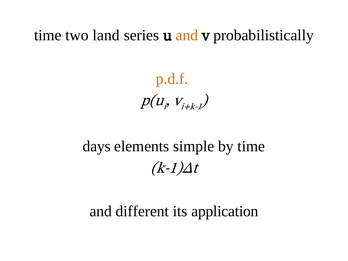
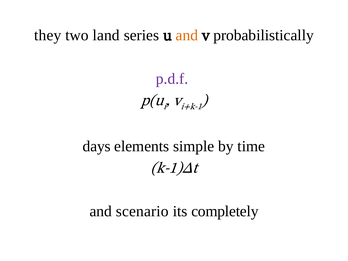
time at (48, 35): time -> they
p.d.f colour: orange -> purple
different: different -> scenario
application: application -> completely
